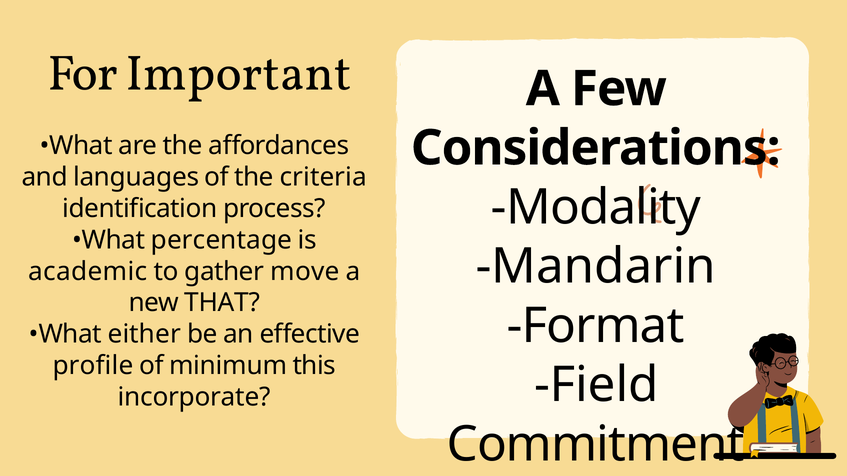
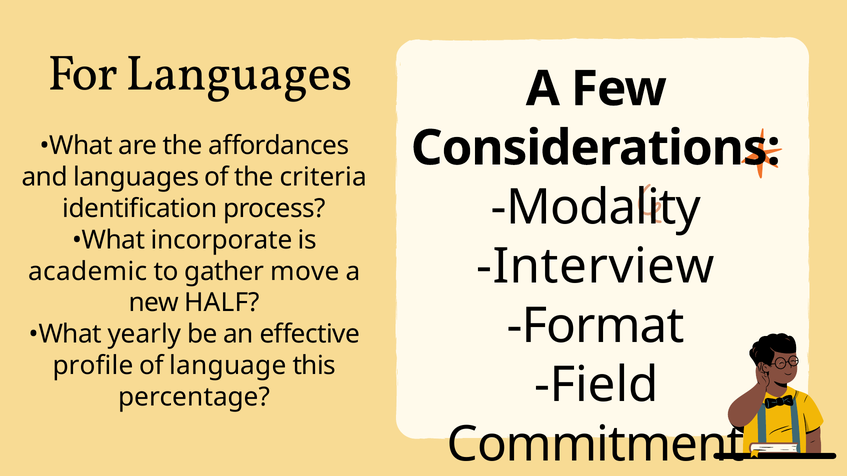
For Important: Important -> Languages
percentage: percentage -> incorporate
Mandarin: Mandarin -> Interview
THAT: THAT -> HALF
either: either -> yearly
minimum: minimum -> language
incorporate: incorporate -> percentage
